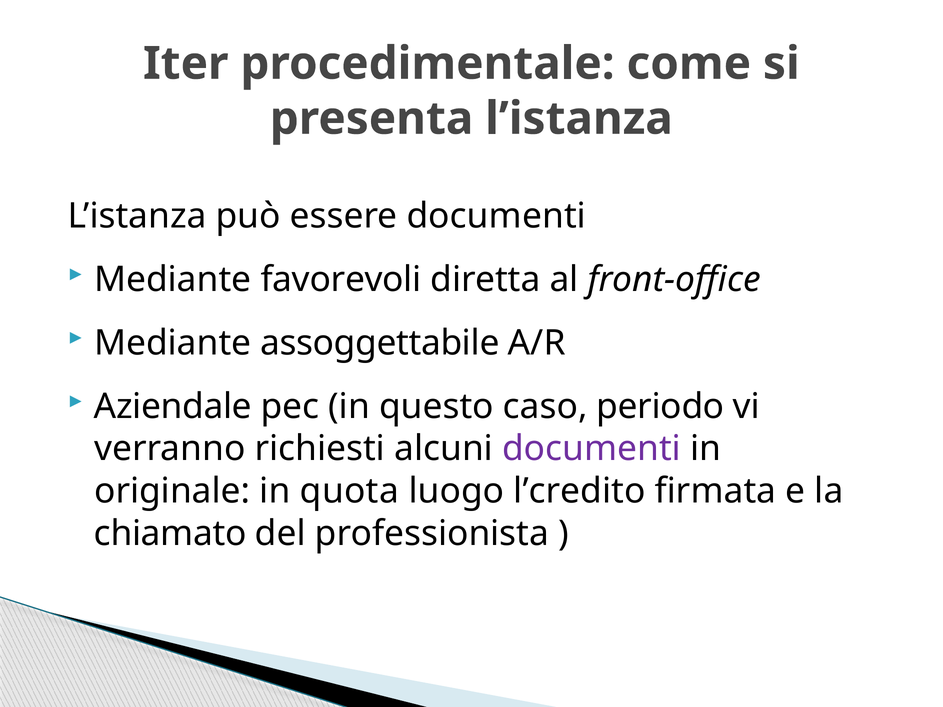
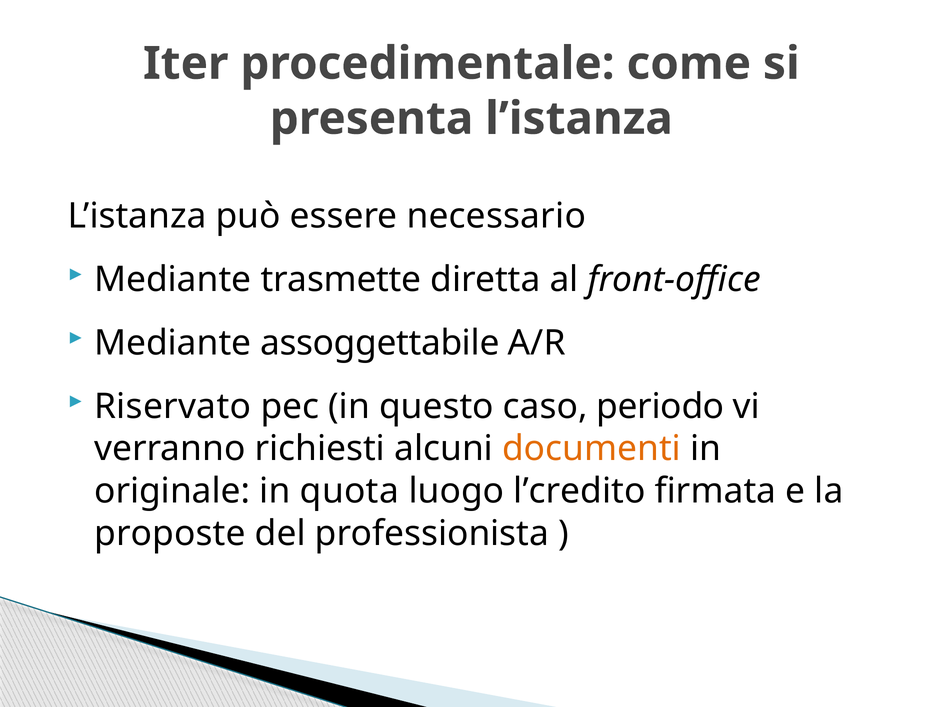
essere documenti: documenti -> necessario
favorevoli: favorevoli -> trasmette
Aziendale: Aziendale -> Riservato
documenti at (592, 449) colour: purple -> orange
chiamato: chiamato -> proposte
